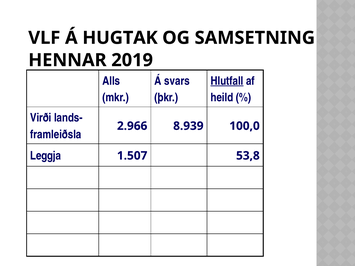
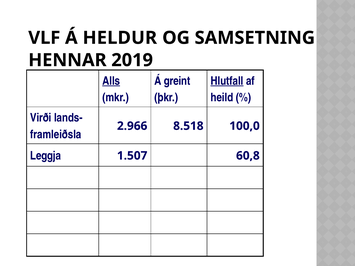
HUGTAK: HUGTAK -> HELDUR
Alls underline: none -> present
svars: svars -> greint
8.939: 8.939 -> 8.518
53,8: 53,8 -> 60,8
